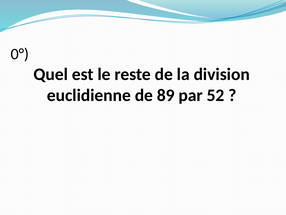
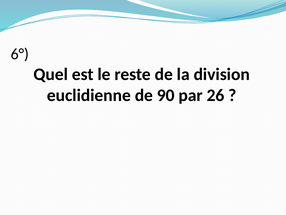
0°: 0° -> 6°
89: 89 -> 90
52: 52 -> 26
